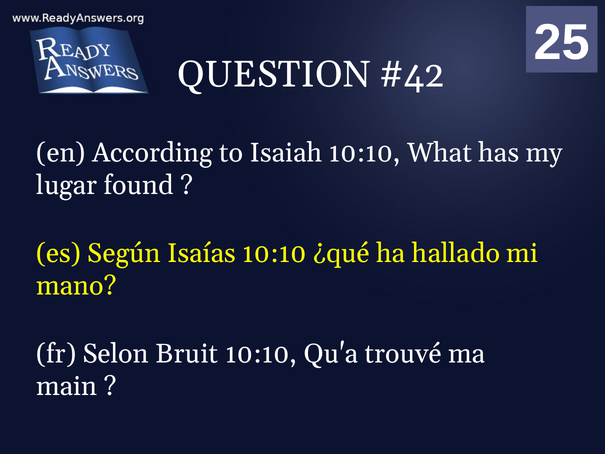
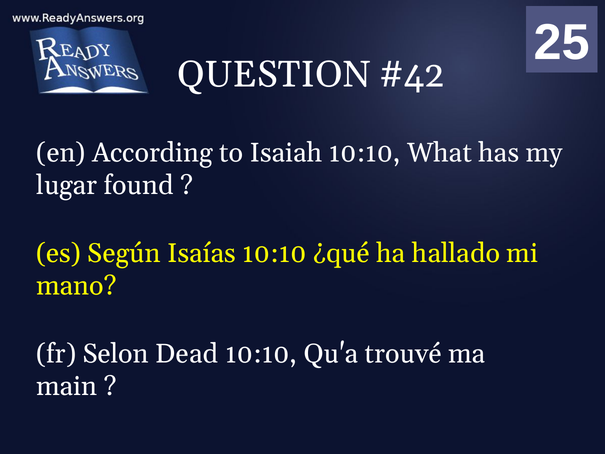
Bruit: Bruit -> Dead
